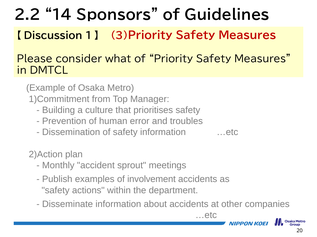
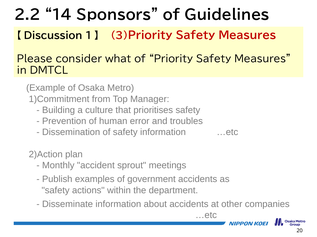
involvement: involvement -> government
